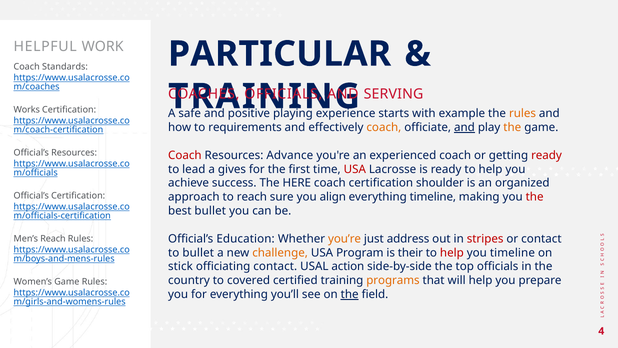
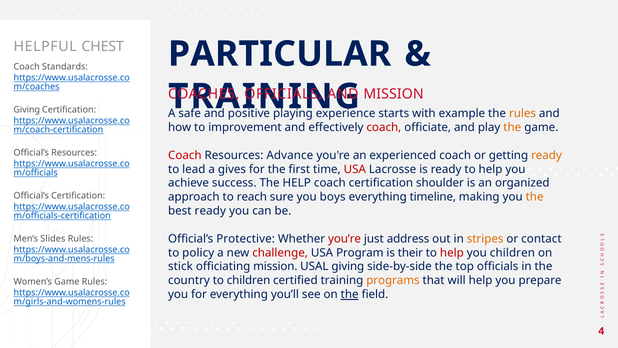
WORK: WORK -> CHEST
SERVING at (394, 94): SERVING -> MISSION
Works at (27, 110): Works -> Giving
requirements: requirements -> improvement
coach at (384, 127) colour: orange -> red
and at (464, 127) underline: present -> none
ready at (546, 155) colour: red -> orange
The HERE: HERE -> HELP
align: align -> boys
the at (535, 197) colour: red -> orange
best bullet: bullet -> ready
Education: Education -> Protective
you’re colour: orange -> red
stripes colour: red -> orange
Men’s Reach: Reach -> Slides
to bullet: bullet -> policy
challenge colour: orange -> red
you timeline: timeline -> children
officiating contact: contact -> mission
USAL action: action -> giving
to covered: covered -> children
